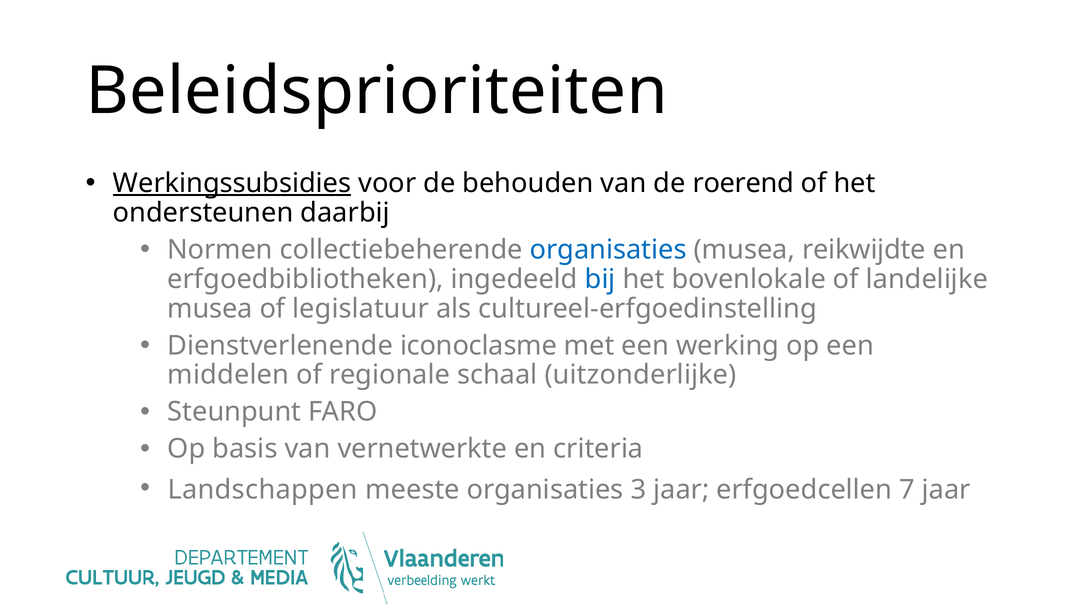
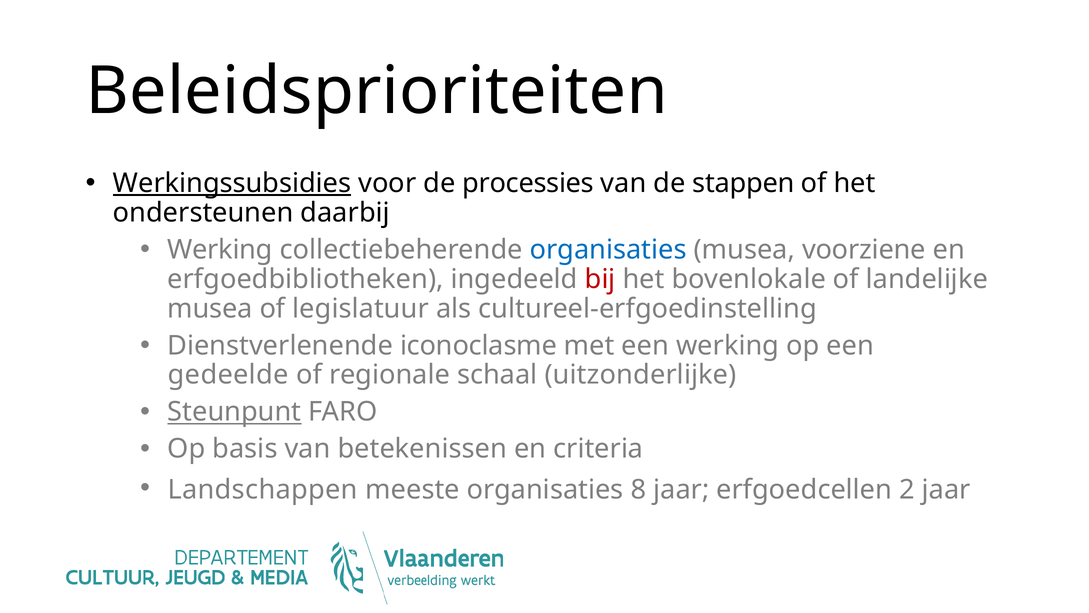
behouden: behouden -> processies
roerend: roerend -> stappen
Normen at (220, 250): Normen -> Werking
reikwijdte: reikwijdte -> voorziene
bij colour: blue -> red
middelen: middelen -> gedeelde
Steunpunt underline: none -> present
vernetwerkte: vernetwerkte -> betekenissen
3: 3 -> 8
7: 7 -> 2
